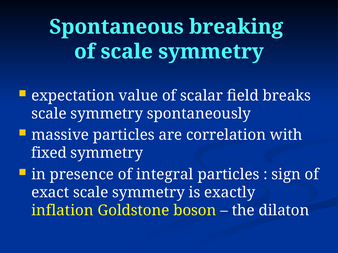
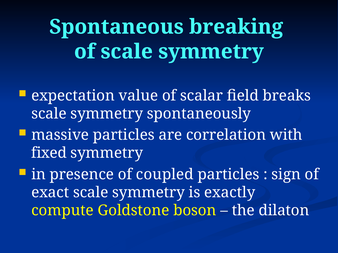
integral: integral -> coupled
inflation: inflation -> compute
